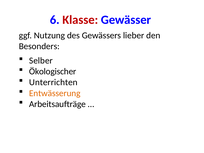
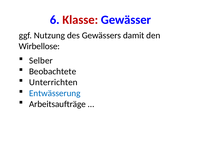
lieber: lieber -> damit
Besonders: Besonders -> Wirbellose
Ökologischer: Ökologischer -> Beobachtete
Entwässerung colour: orange -> blue
